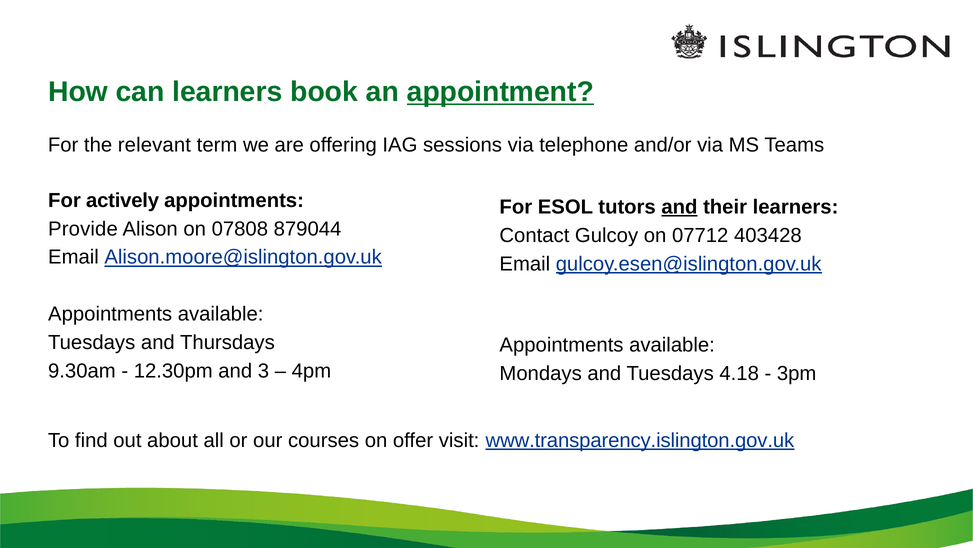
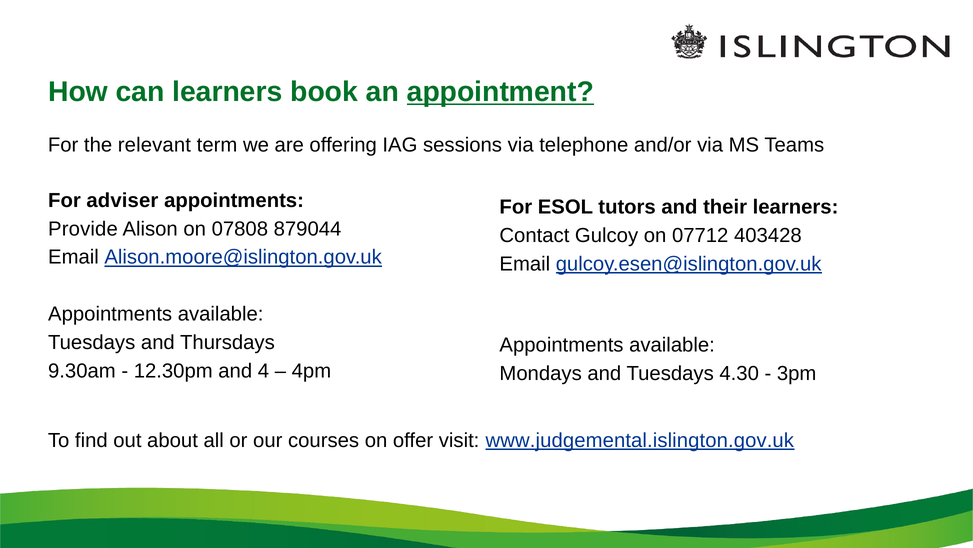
actively: actively -> adviser
and at (679, 207) underline: present -> none
3: 3 -> 4
4.18: 4.18 -> 4.30
www.transparency.islington.gov.uk: www.transparency.islington.gov.uk -> www.judgemental.islington.gov.uk
